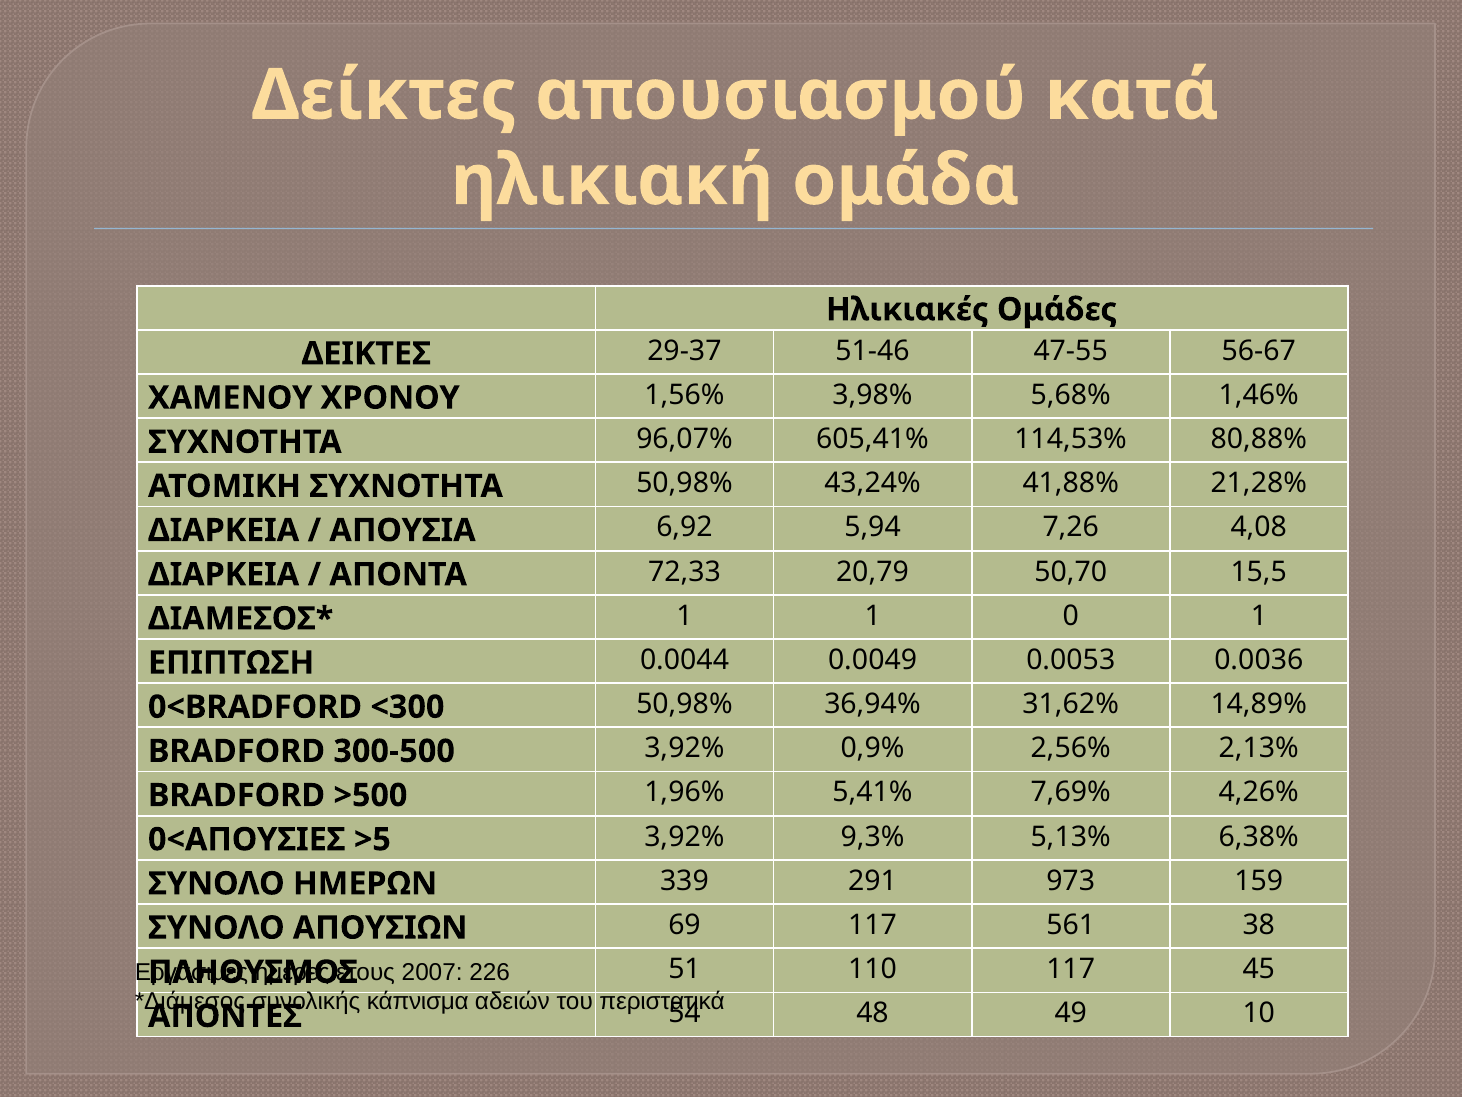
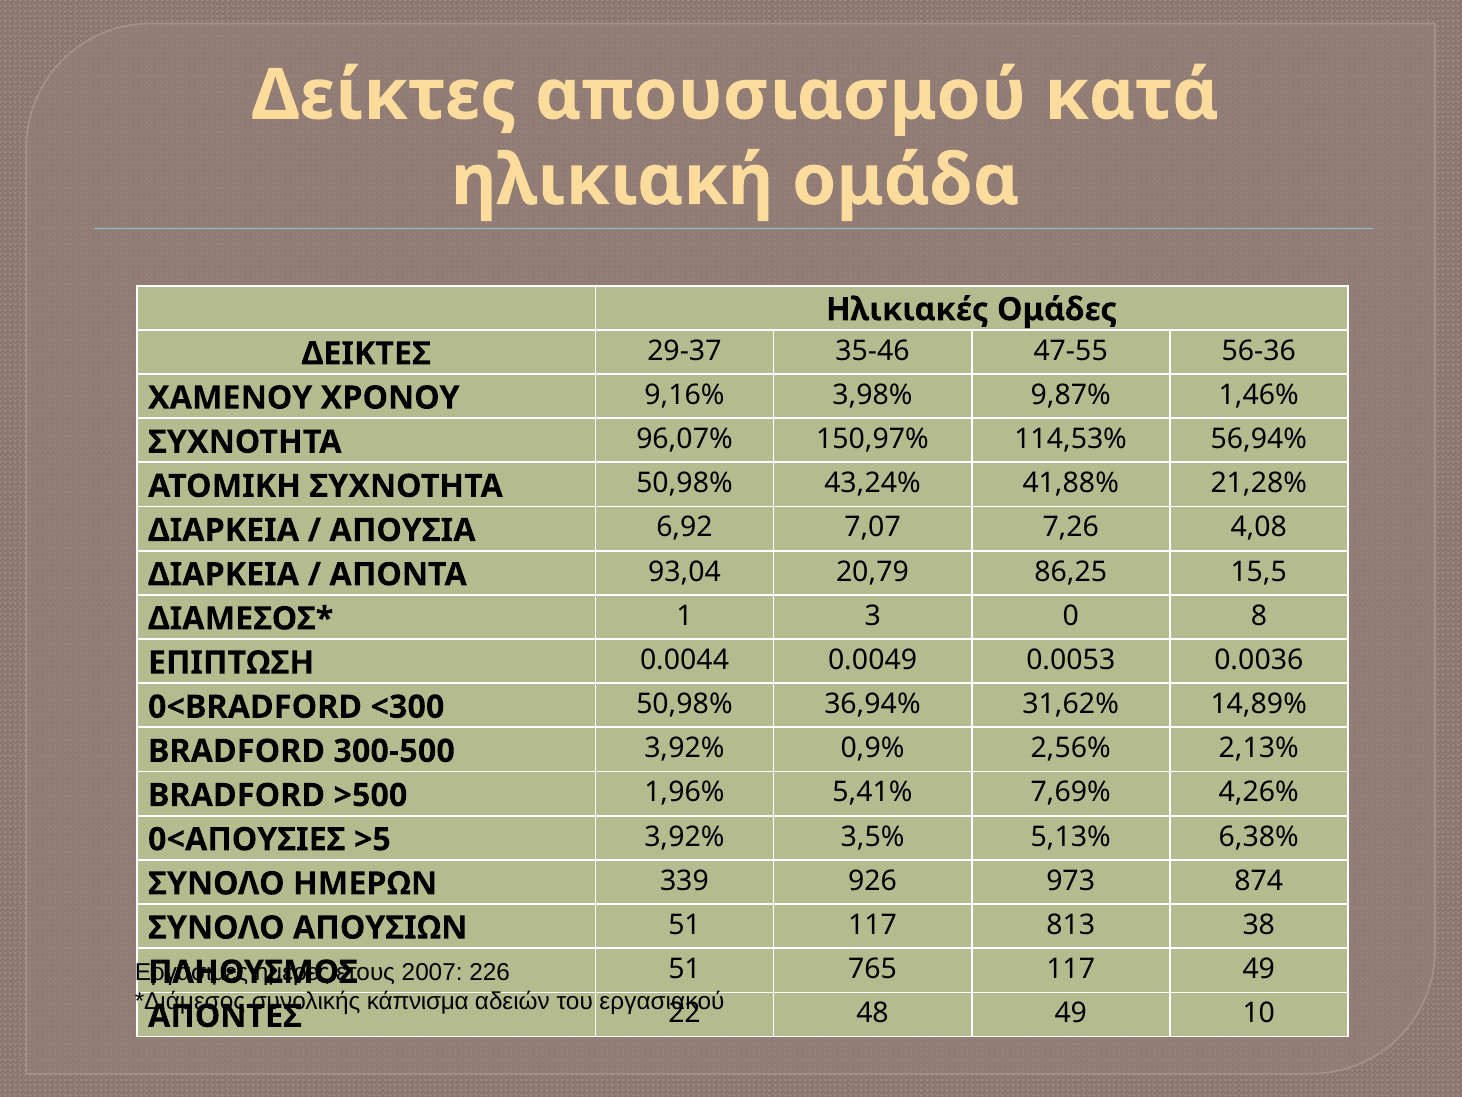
51-46: 51-46 -> 35-46
56-67: 56-67 -> 56-36
1,56%: 1,56% -> 9,16%
5,68%: 5,68% -> 9,87%
605,41%: 605,41% -> 150,97%
80,88%: 80,88% -> 56,94%
5,94: 5,94 -> 7,07
72,33: 72,33 -> 93,04
50,70: 50,70 -> 86,25
1 1: 1 -> 3
0 1: 1 -> 8
9,3%: 9,3% -> 3,5%
291: 291 -> 926
159: 159 -> 874
69 at (685, 925): 69 -> 51
561: 561 -> 813
110: 110 -> 765
117 45: 45 -> 49
περιστατικά: περιστατικά -> εργασιακού
54: 54 -> 22
